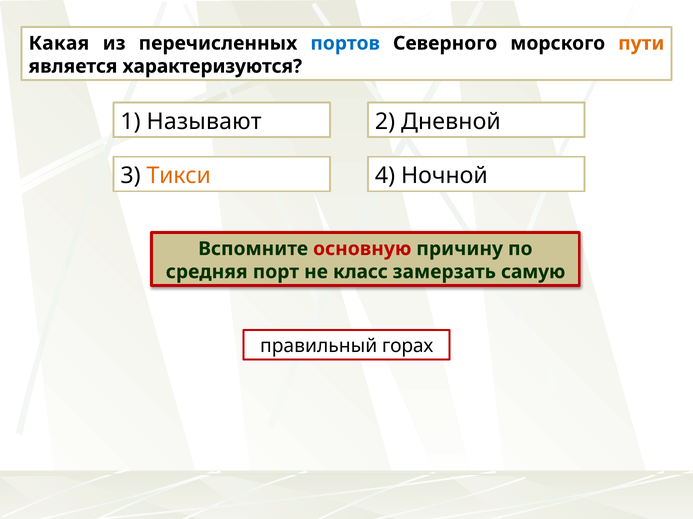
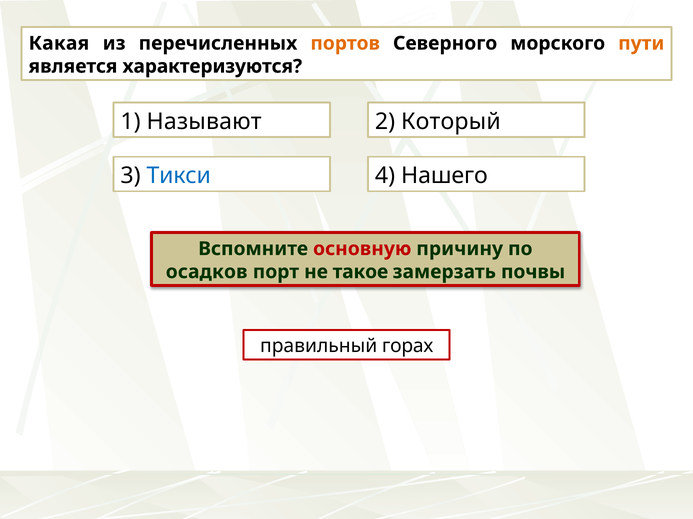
портов colour: blue -> orange
Дневной: Дневной -> Который
Тикси colour: orange -> blue
Ночной: Ночной -> Нашего
средняя: средняя -> осадков
класс: класс -> такое
самую: самую -> почвы
